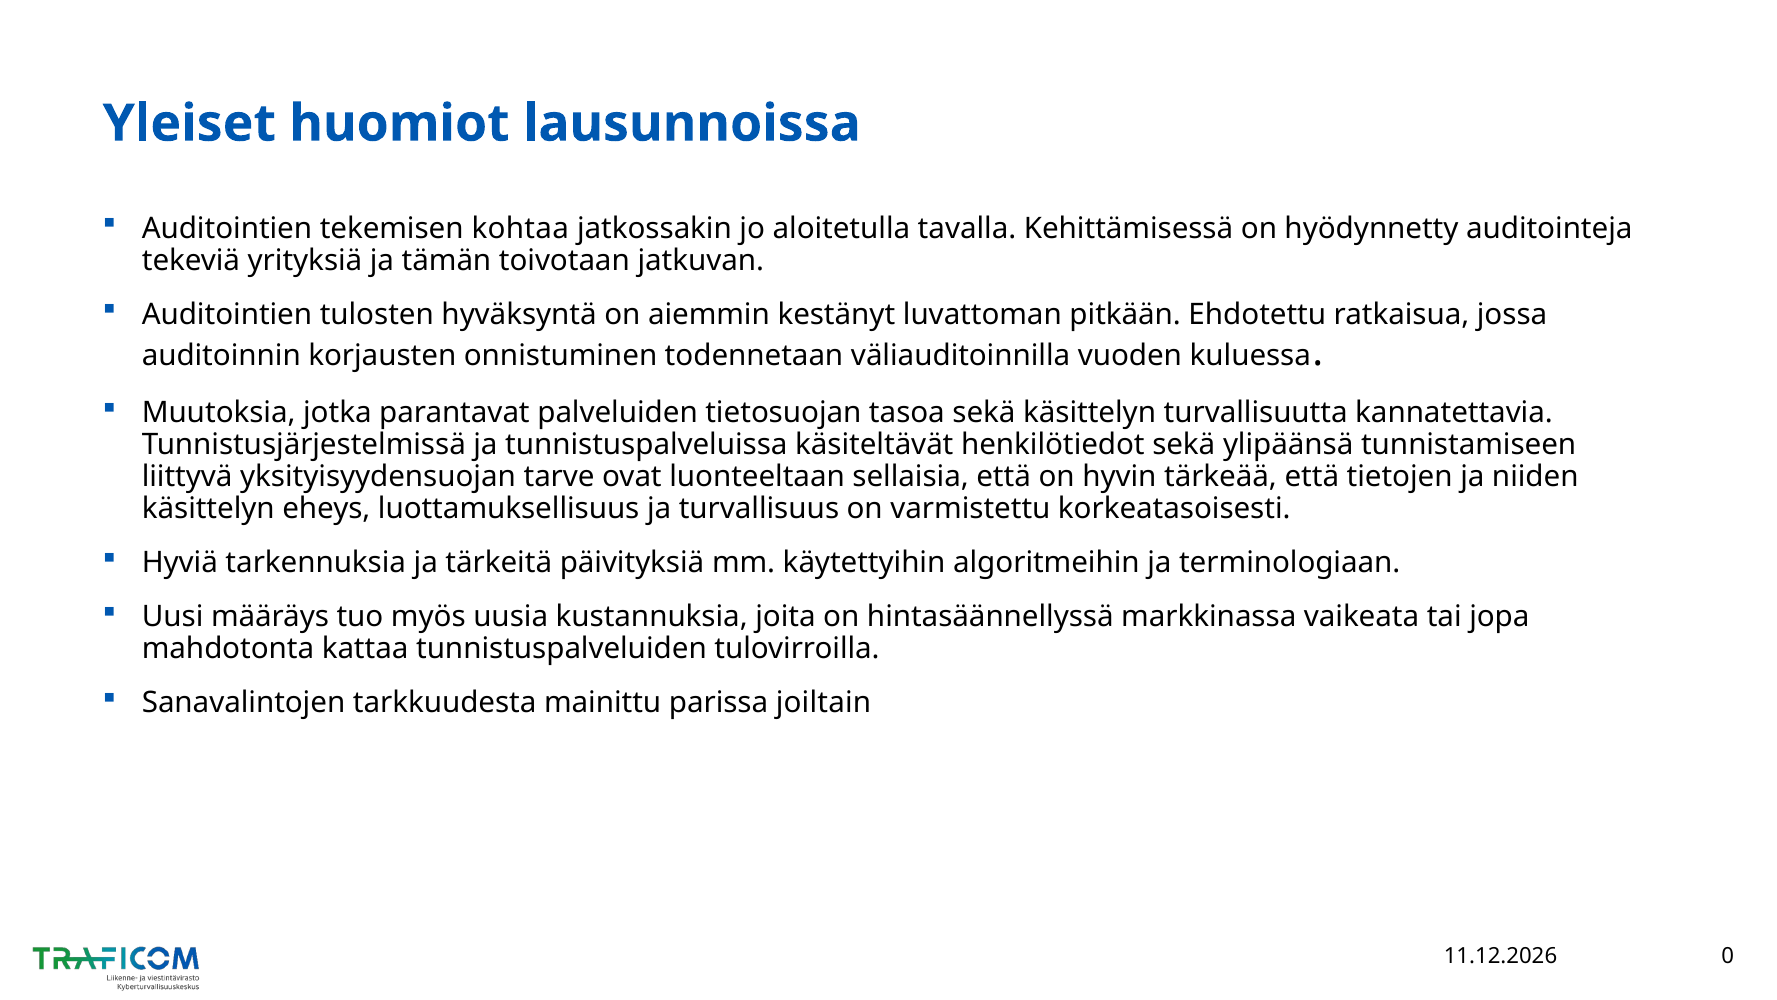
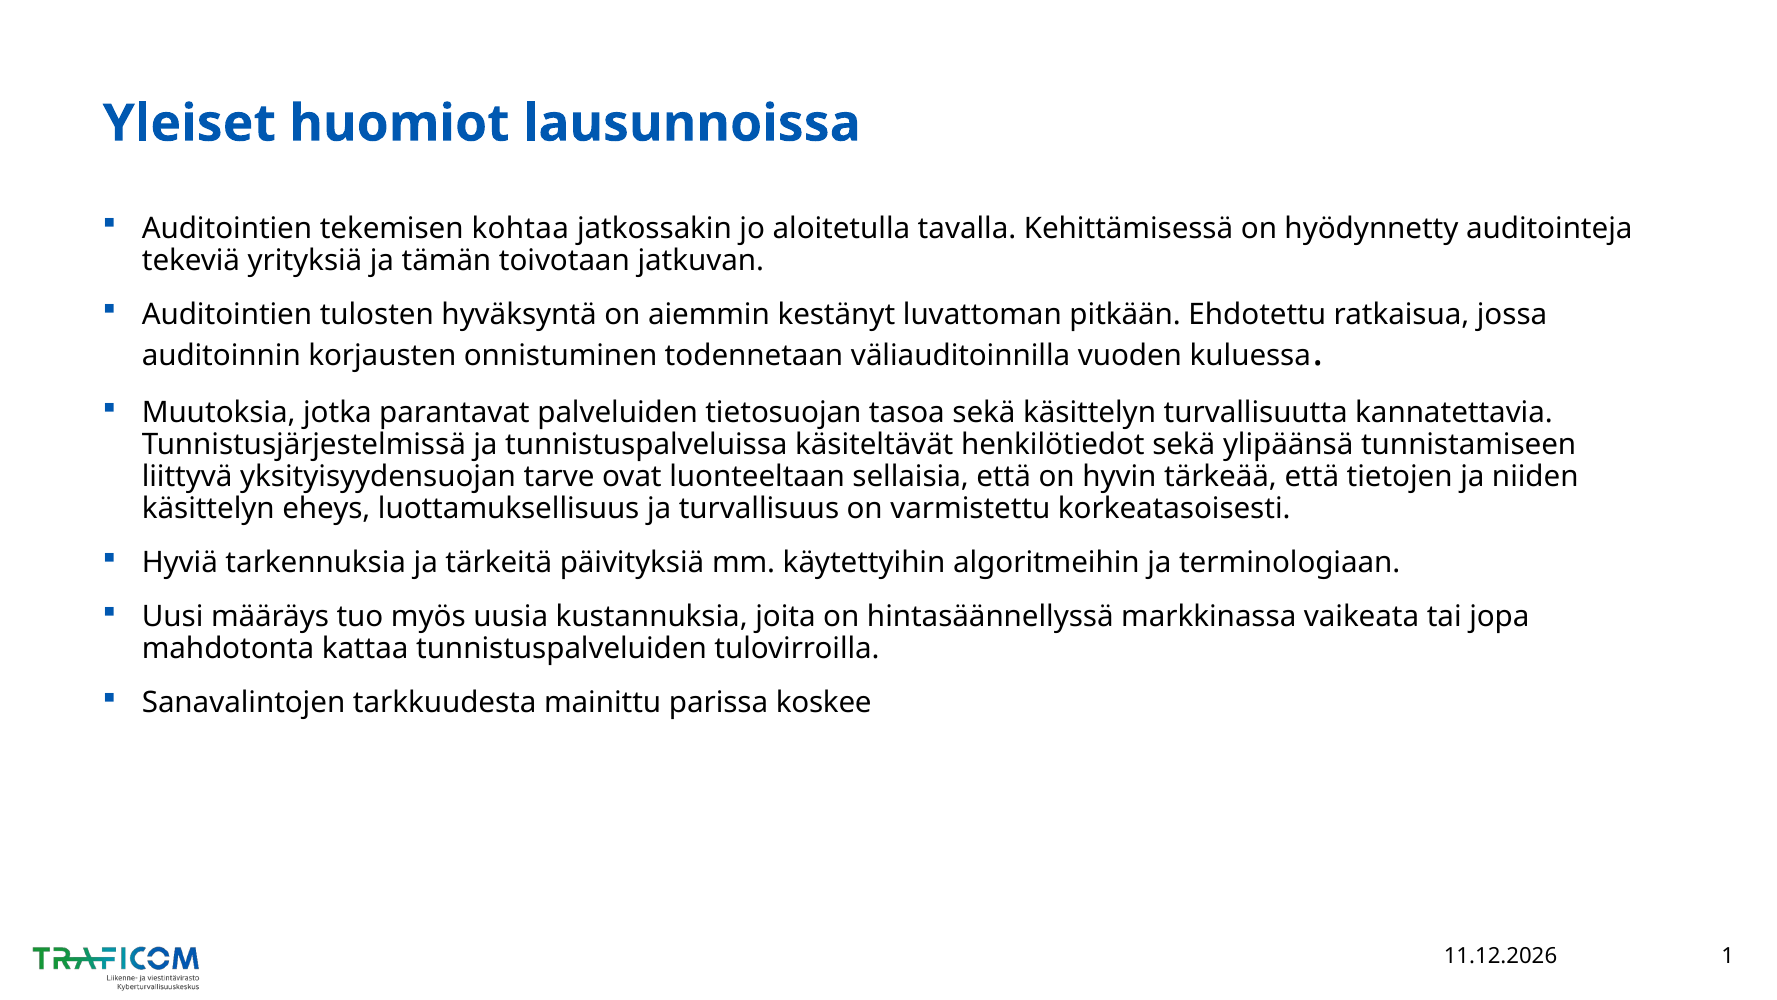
joiltain: joiltain -> koskee
0: 0 -> 1
